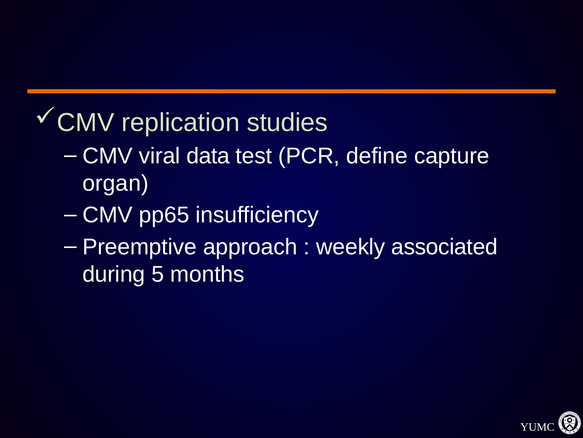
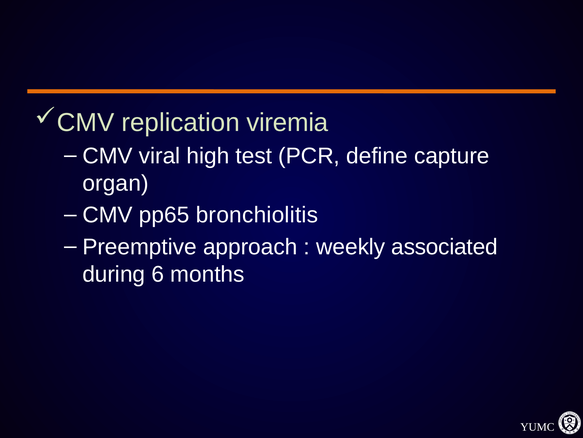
studies: studies -> viremia
data: data -> high
insufficiency: insufficiency -> bronchiolitis
5: 5 -> 6
